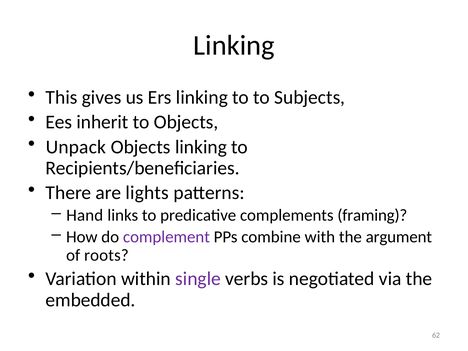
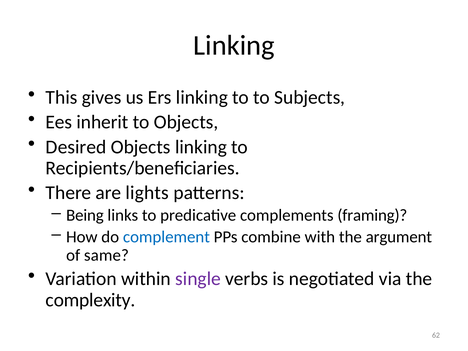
Unpack: Unpack -> Desired
Hand: Hand -> Being
complement colour: purple -> blue
roots: roots -> same
embedded: embedded -> complexity
